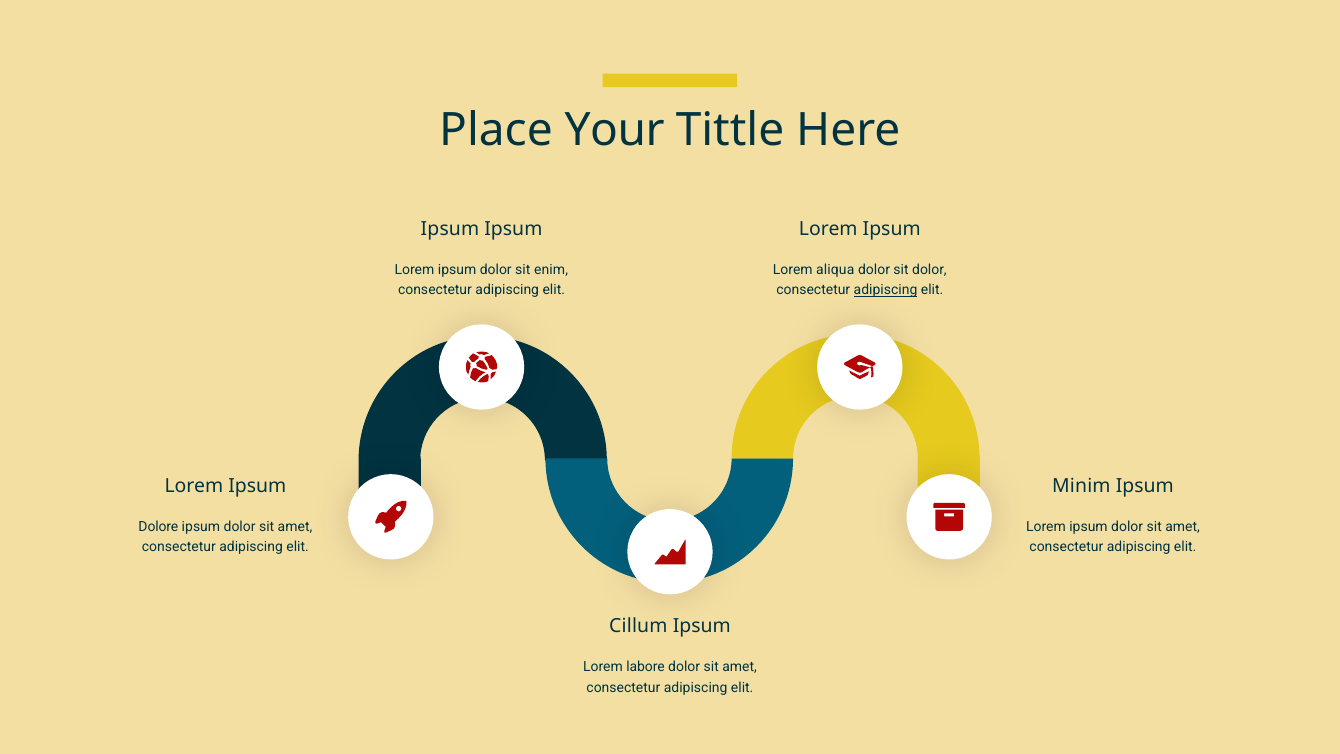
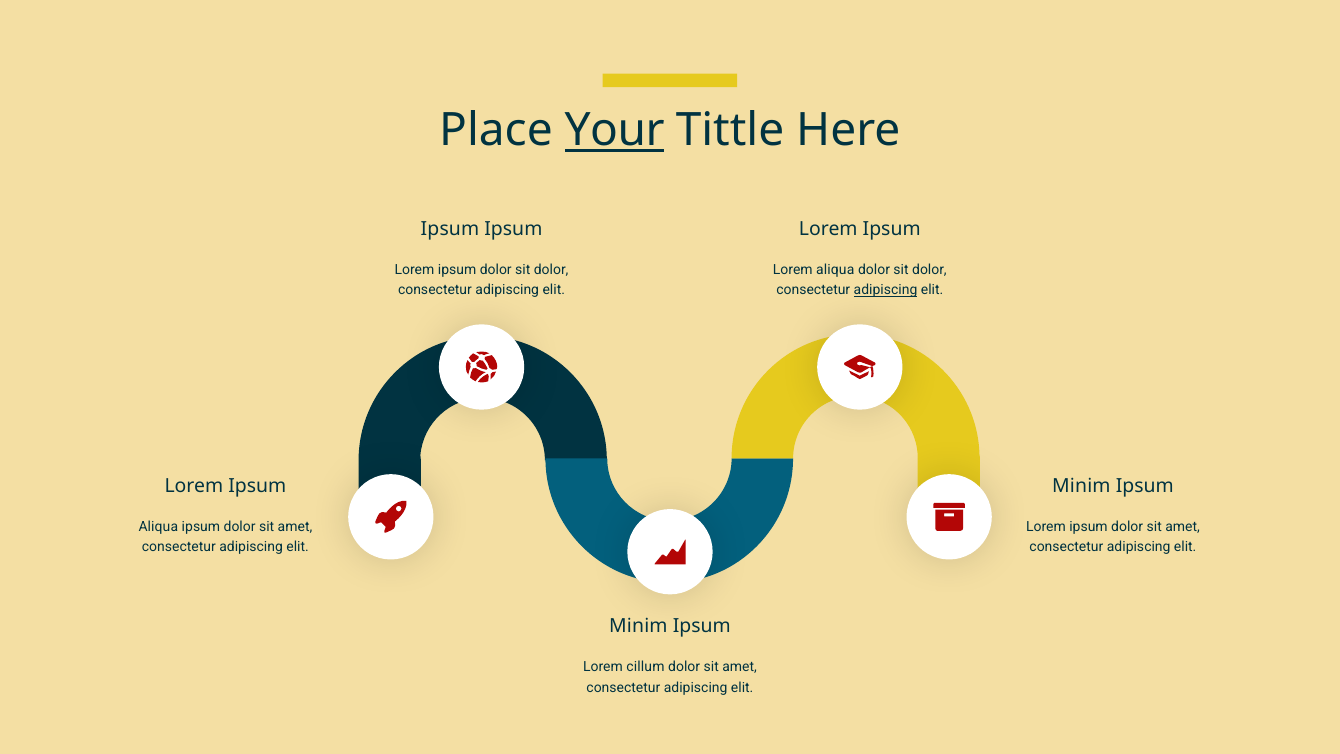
Your underline: none -> present
ipsum dolor sit enim: enim -> dolor
Dolore at (158, 527): Dolore -> Aliqua
Cillum at (638, 626): Cillum -> Minim
labore: labore -> cillum
